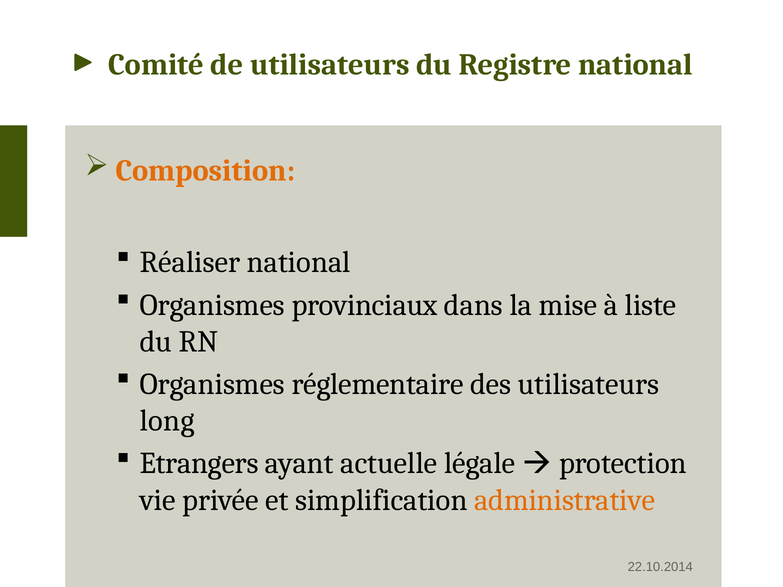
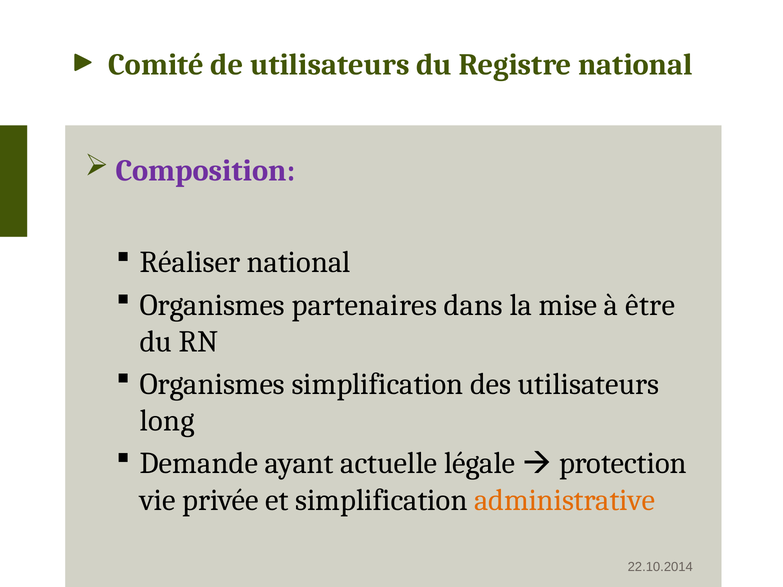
Composition colour: orange -> purple
provinciaux: provinciaux -> partenaires
liste: liste -> être
Organismes réglementaire: réglementaire -> simplification
Etrangers: Etrangers -> Demande
